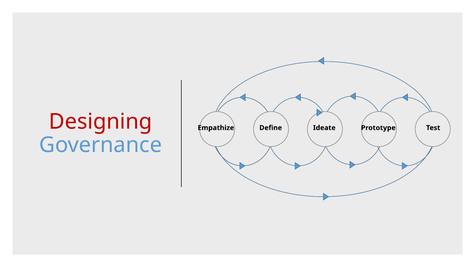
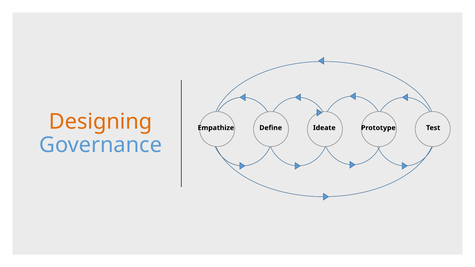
Designing colour: red -> orange
